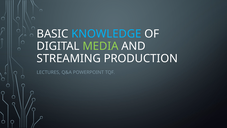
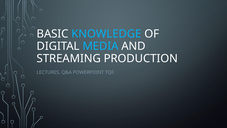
MEDIA colour: light green -> light blue
